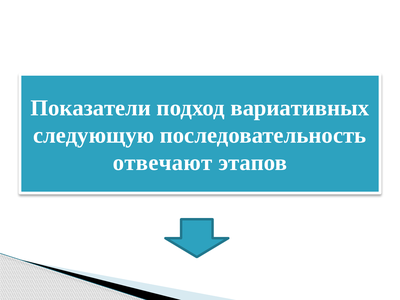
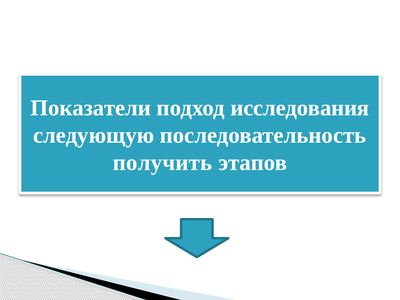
вариативных: вариативных -> исследования
отвечают: отвечают -> получить
